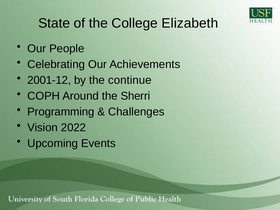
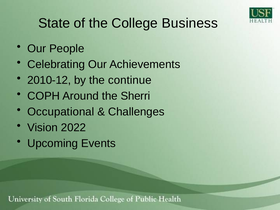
Elizabeth: Elizabeth -> Business
2001-12: 2001-12 -> 2010-12
Programming: Programming -> Occupational
